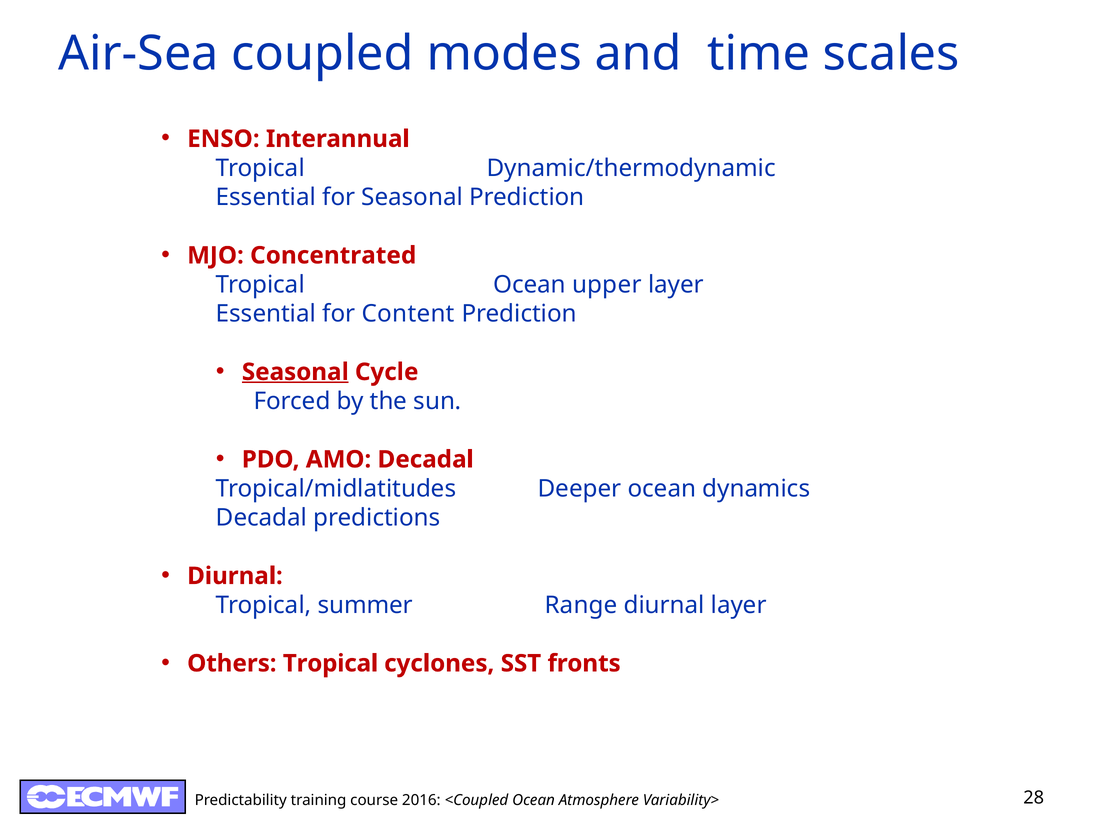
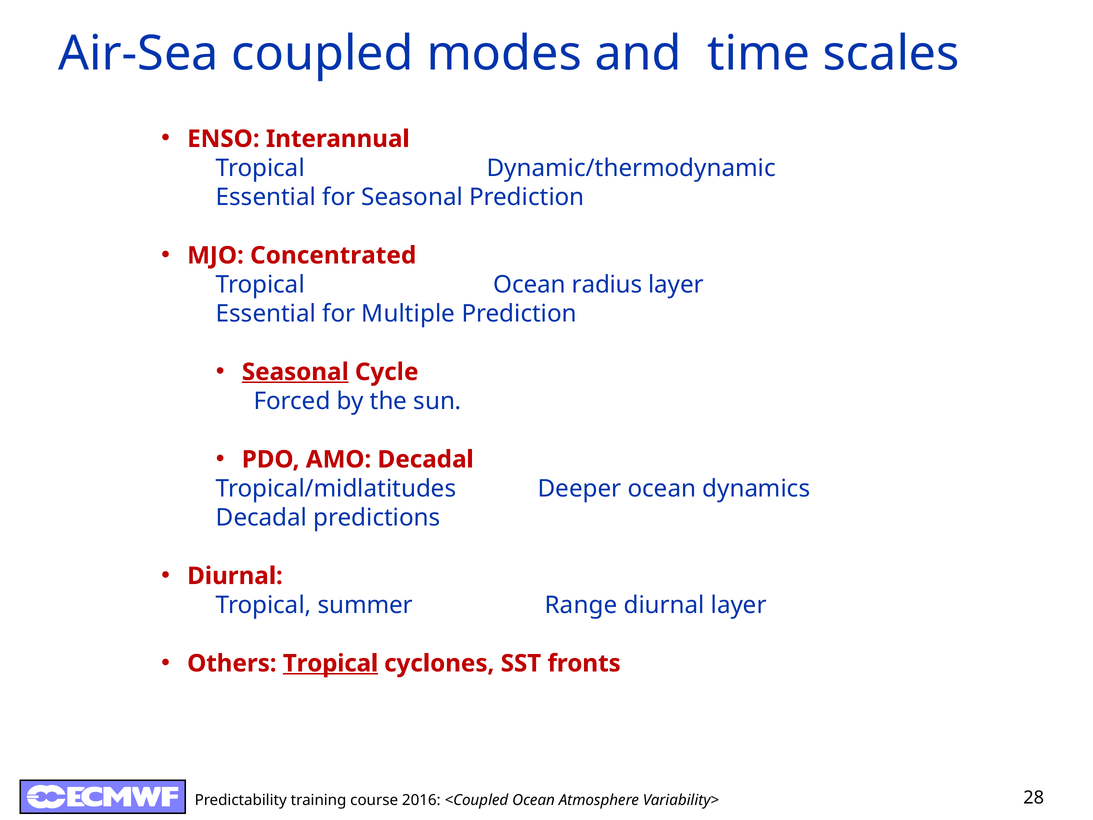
upper: upper -> radius
Content: Content -> Multiple
Tropical at (330, 663) underline: none -> present
